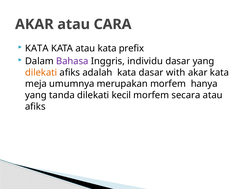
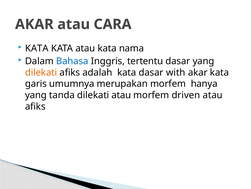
prefix: prefix -> nama
Bahasa colour: purple -> blue
individu: individu -> tertentu
meja: meja -> garis
dilekati kecil: kecil -> atau
secara: secara -> driven
